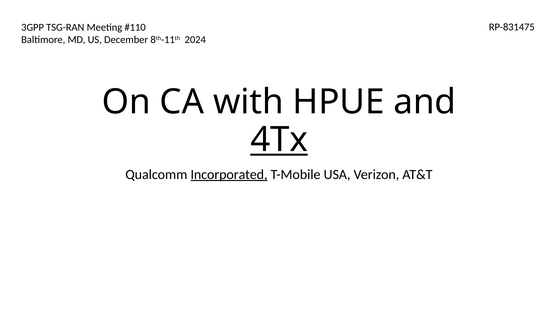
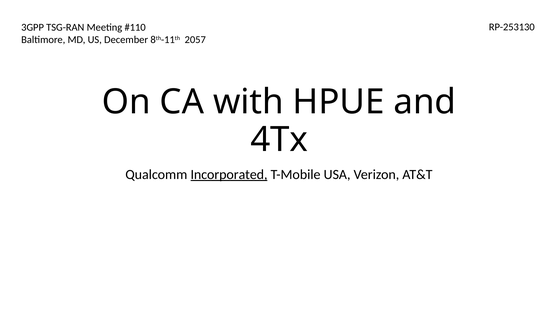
RP-831475: RP-831475 -> RP-253130
2024: 2024 -> 2057
4Tx underline: present -> none
